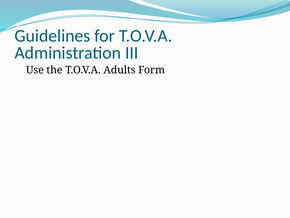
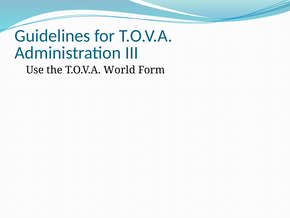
Adults: Adults -> World
